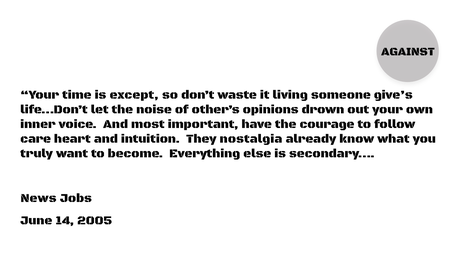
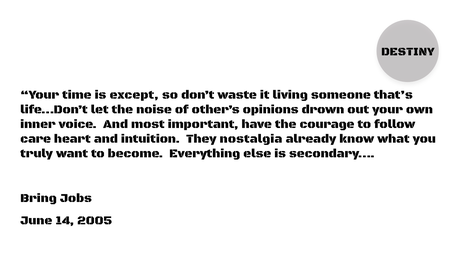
AGAINST: AGAINST -> DESTINY
give’s: give’s -> that’s
News: News -> Bring
